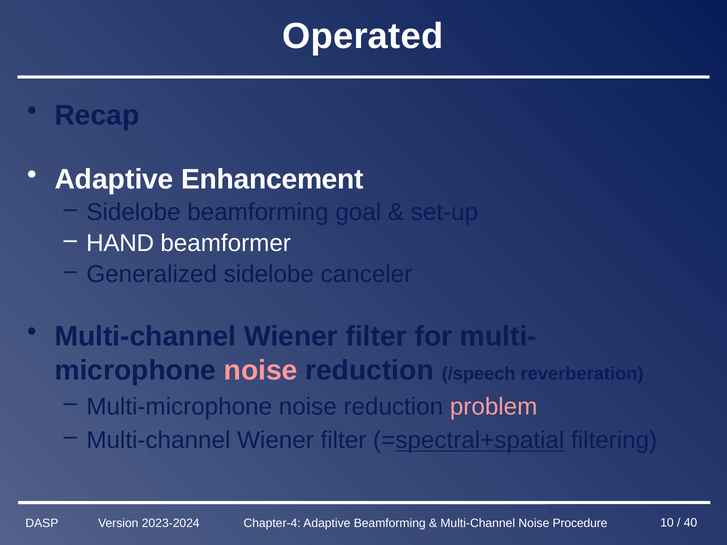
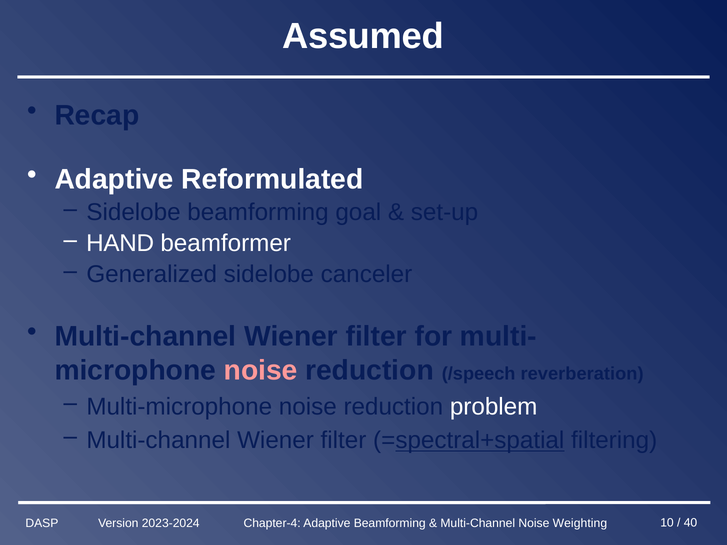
Operated: Operated -> Assumed
Enhancement: Enhancement -> Reformulated
problem colour: pink -> white
Procedure: Procedure -> Weighting
